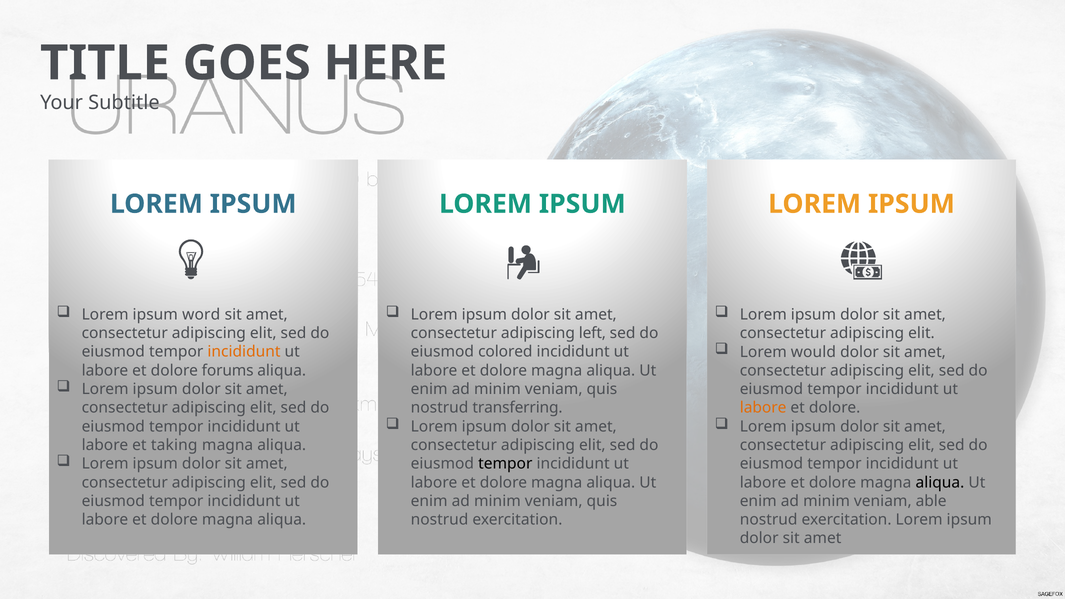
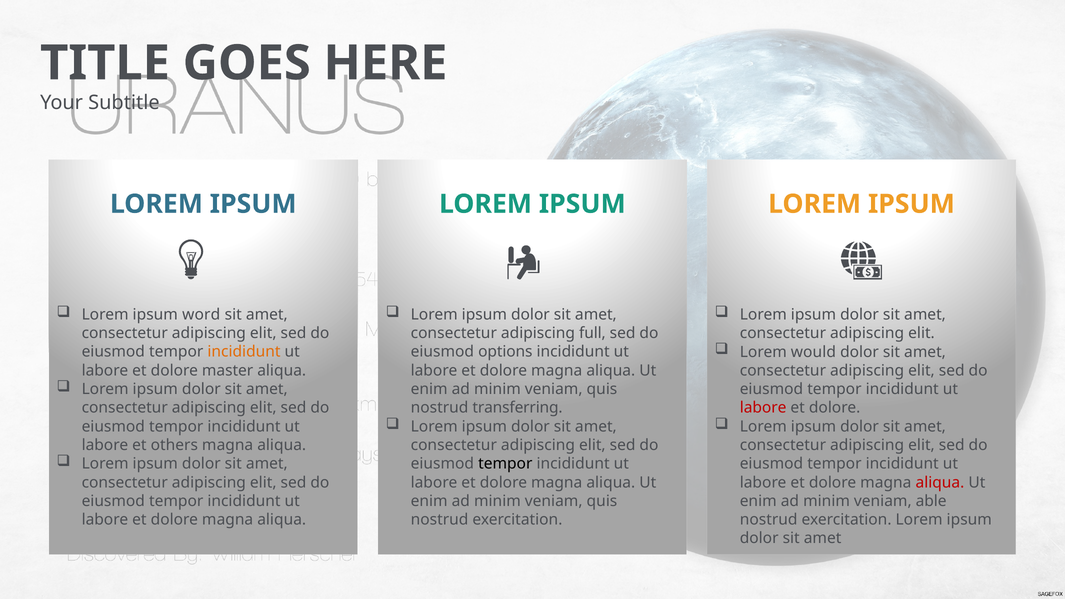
left: left -> full
colored: colored -> options
forums: forums -> master
labore at (763, 408) colour: orange -> red
taking: taking -> others
aliqua at (940, 482) colour: black -> red
